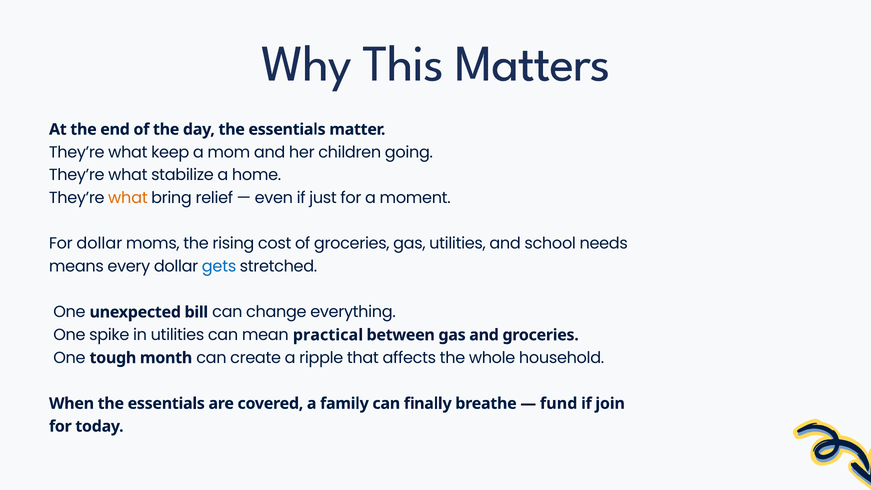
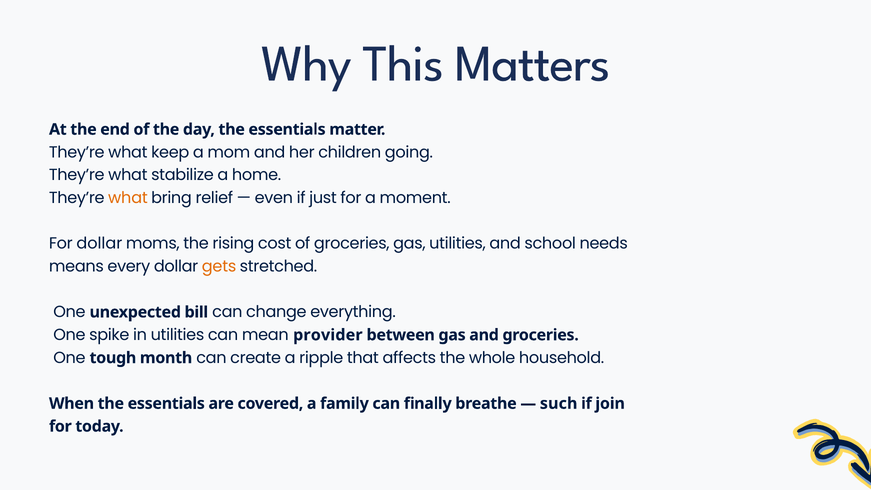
gets colour: blue -> orange
practical: practical -> provider
fund: fund -> such
